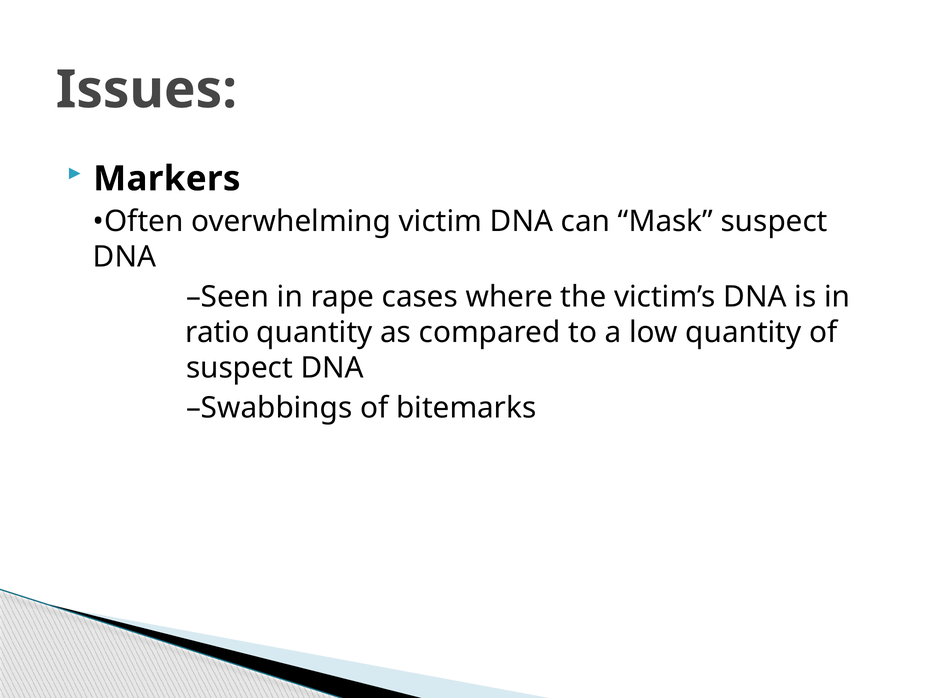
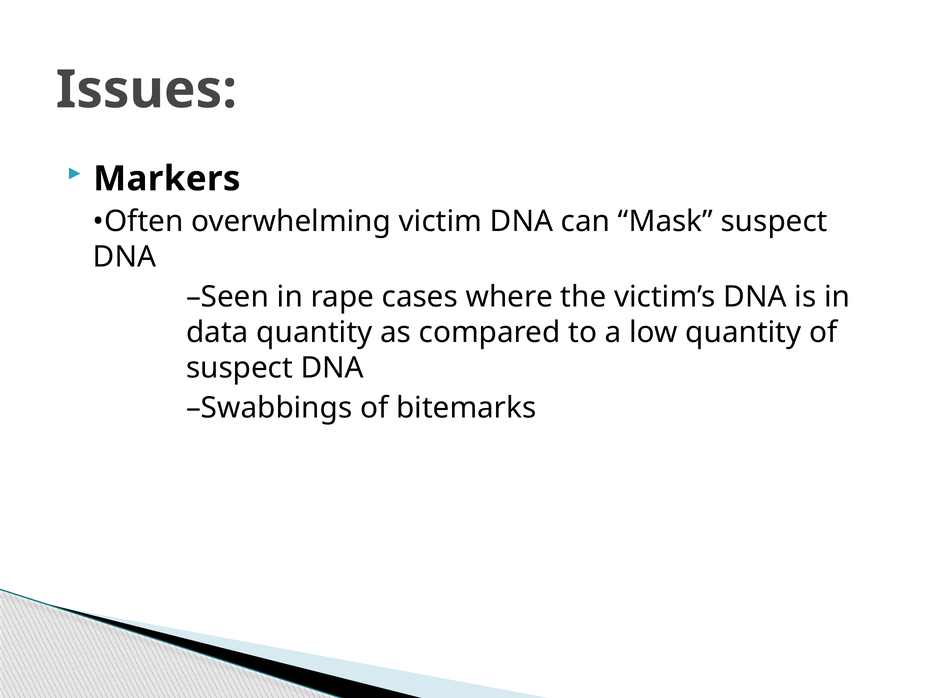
ratio: ratio -> data
